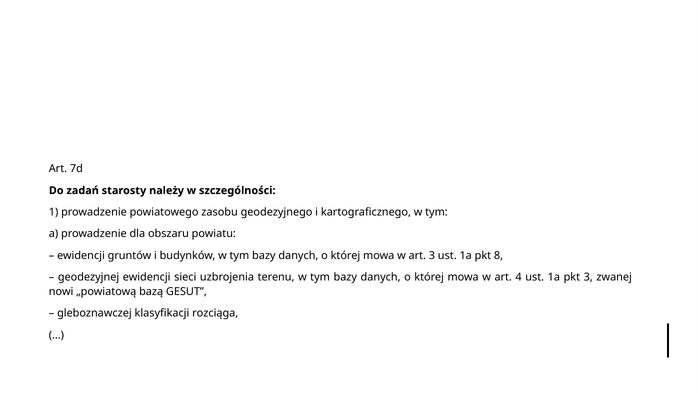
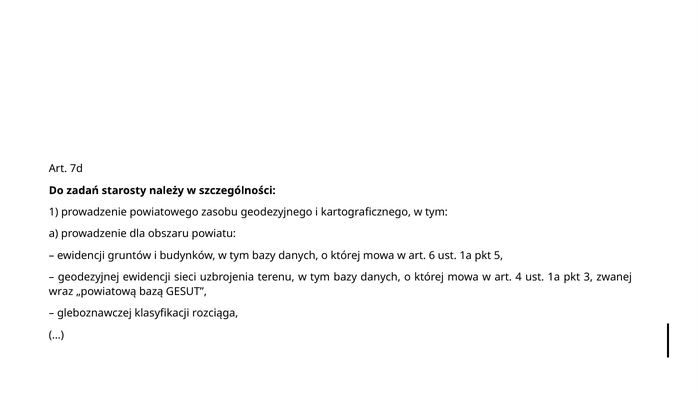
art 3: 3 -> 6
8: 8 -> 5
nowi: nowi -> wraz
